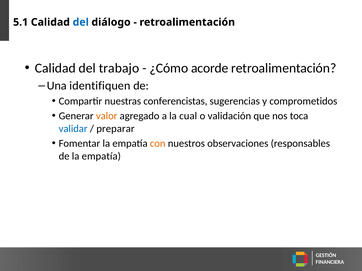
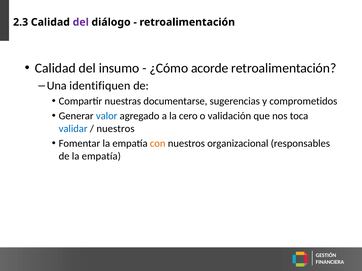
5.1: 5.1 -> 2.3
del at (81, 22) colour: blue -> purple
trabajo: trabajo -> insumo
conferencistas: conferencistas -> documentarse
valor colour: orange -> blue
cual: cual -> cero
preparar at (115, 129): preparar -> nuestros
observaciones: observaciones -> organizacional
